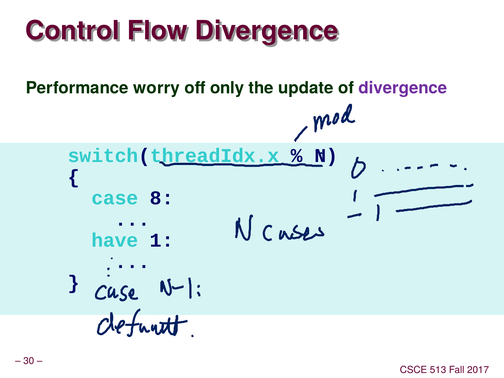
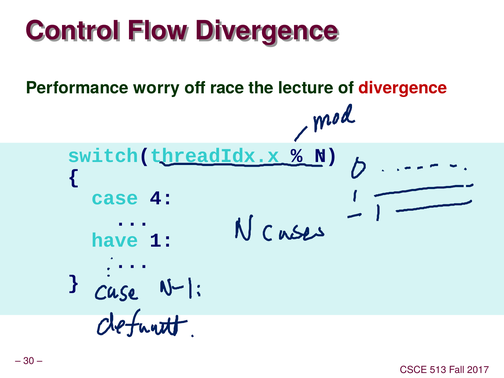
only: only -> race
update: update -> lecture
divergence at (403, 88) colour: purple -> red
8: 8 -> 4
